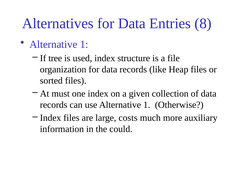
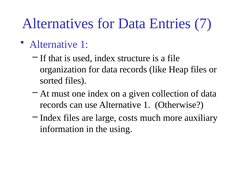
8: 8 -> 7
tree: tree -> that
could: could -> using
